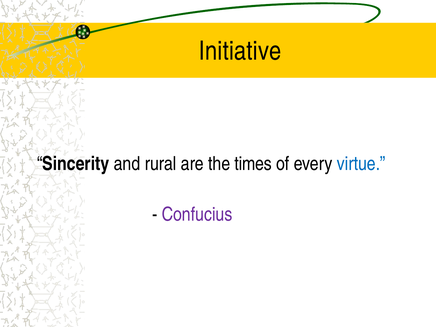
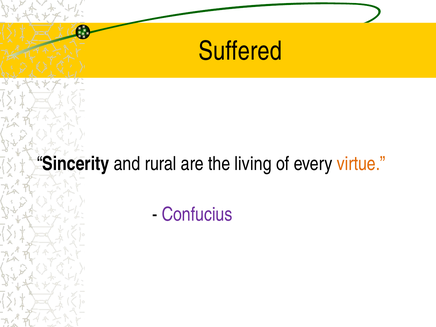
Initiative: Initiative -> Suffered
times: times -> living
virtue colour: blue -> orange
